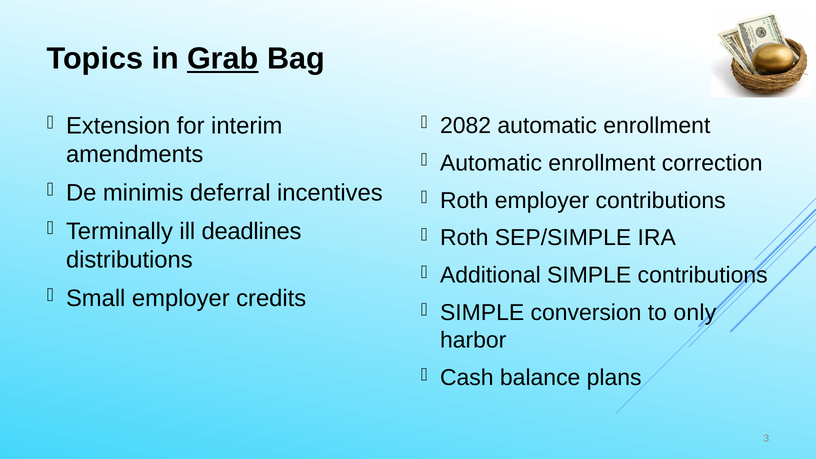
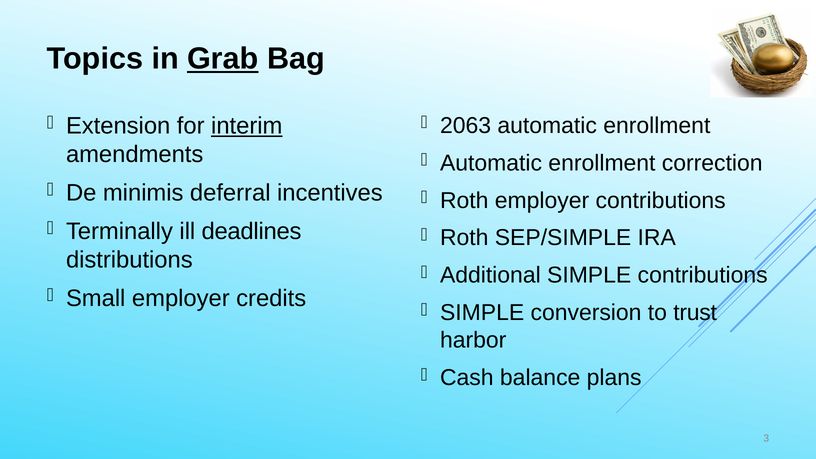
2082: 2082 -> 2063
interim underline: none -> present
only: only -> trust
